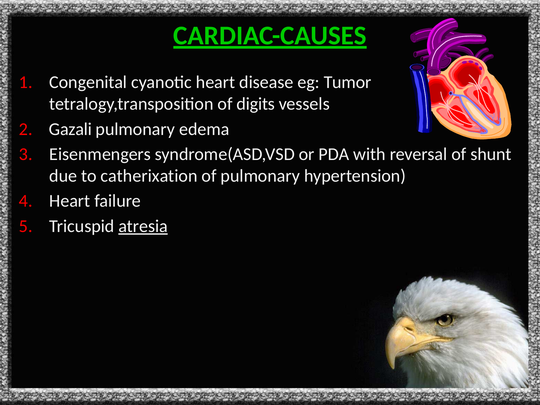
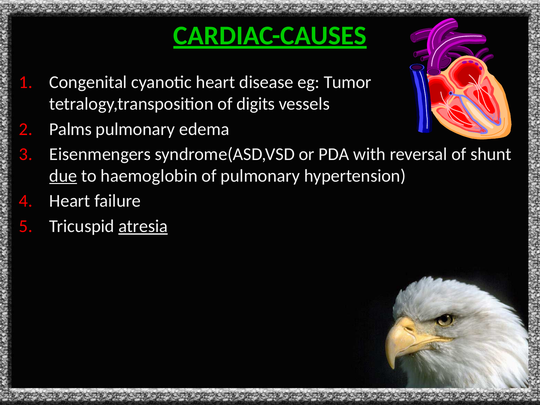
Gazali: Gazali -> Palms
due underline: none -> present
catherixation: catherixation -> haemoglobin
